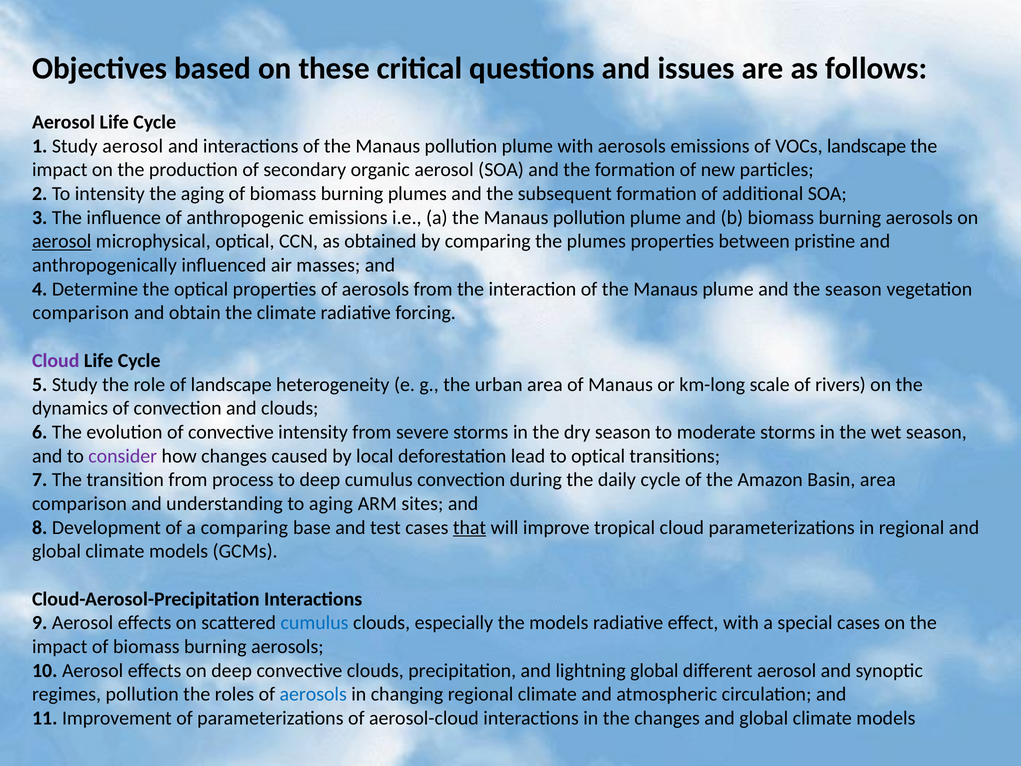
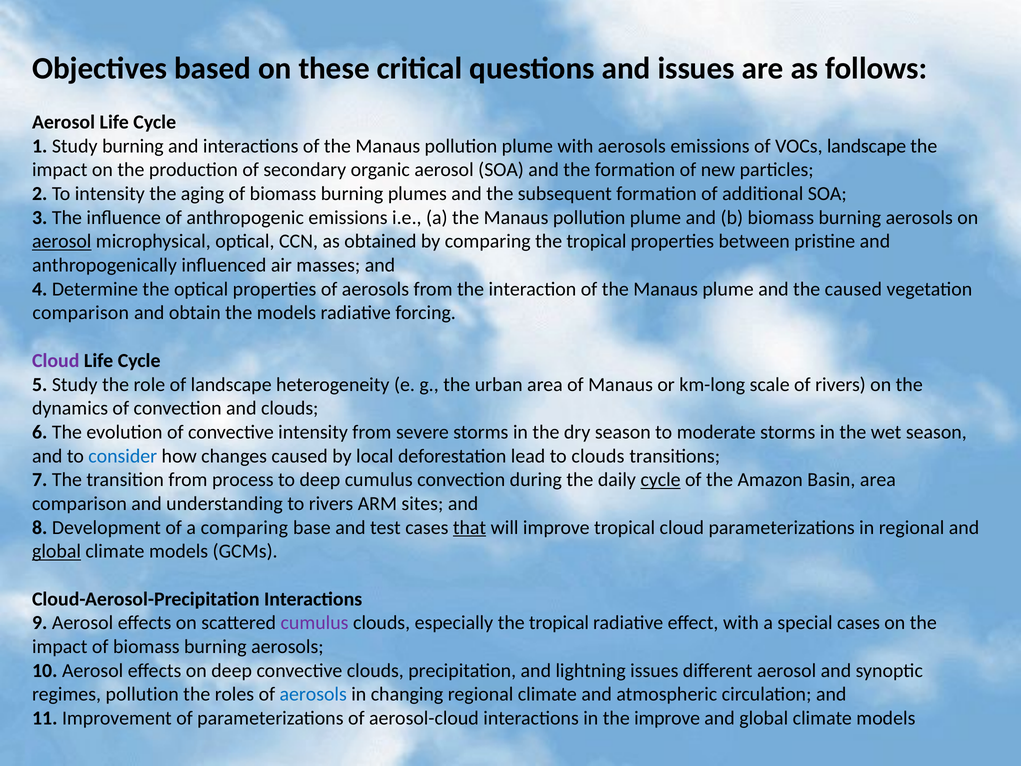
Study aerosol: aerosol -> burning
comparing the plumes: plumes -> tropical
the season: season -> caused
the climate: climate -> models
consider colour: purple -> blue
to optical: optical -> clouds
cycle at (661, 480) underline: none -> present
to aging: aging -> rivers
global at (57, 551) underline: none -> present
cumulus at (315, 623) colour: blue -> purple
especially the models: models -> tropical
lightning global: global -> issues
the changes: changes -> improve
